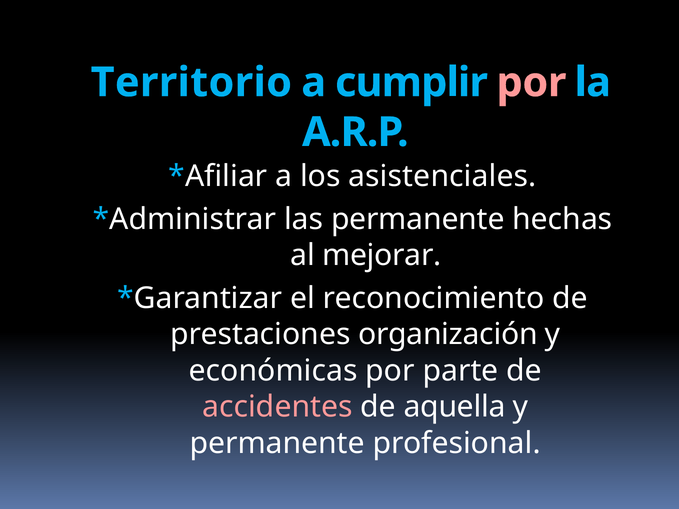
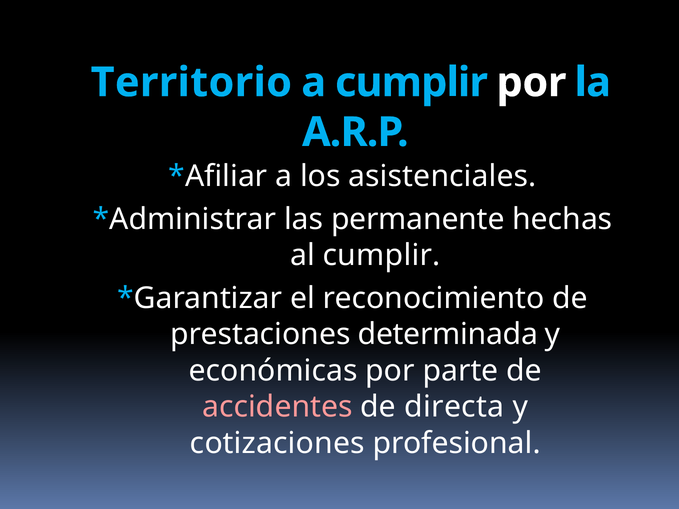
por at (531, 83) colour: pink -> white
al mejorar: mejorar -> cumplir
organización: organización -> determinada
aquella: aquella -> directa
permanente at (277, 443): permanente -> cotizaciones
